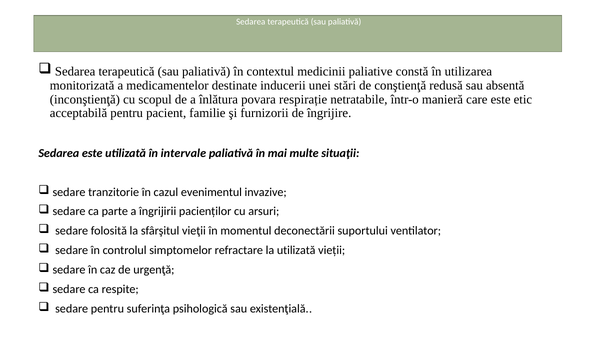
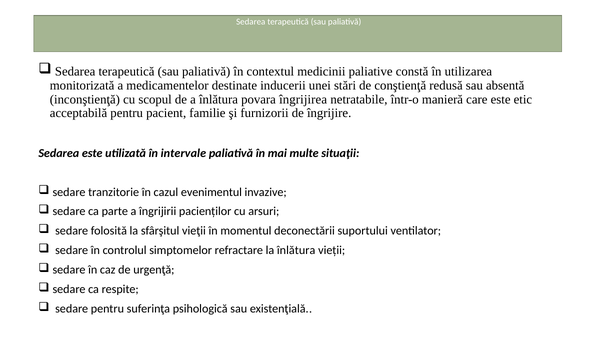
respirație: respirație -> îngrijirea
la utilizată: utilizată -> înlătura
